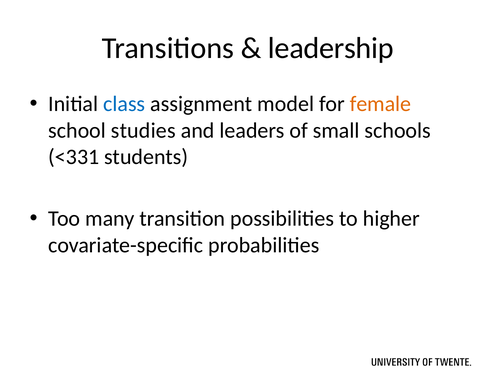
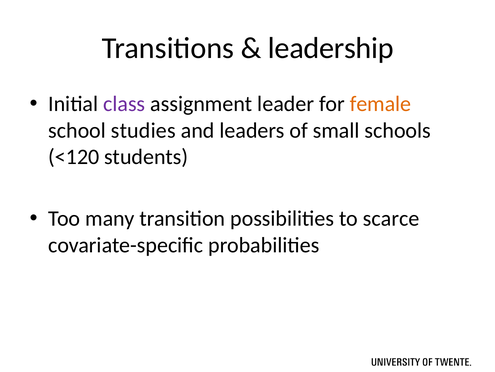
class colour: blue -> purple
model: model -> leader
<331: <331 -> <120
higher: higher -> scarce
